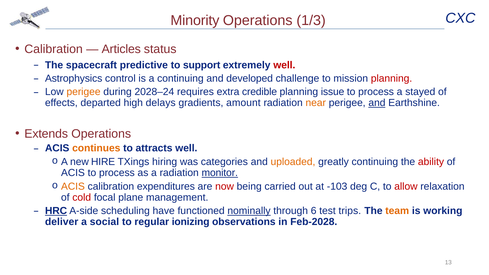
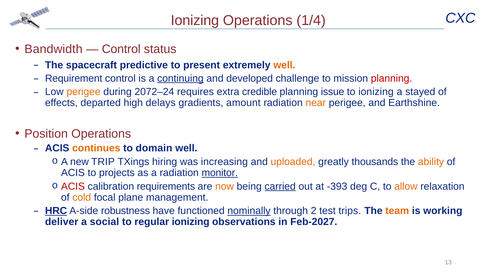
Minority at (195, 21): Minority -> Ionizing
1/3: 1/3 -> 1/4
Calibration at (54, 49): Calibration -> Bandwidth
Articles at (121, 49): Articles -> Control
support: support -> present
well at (284, 65) colour: red -> orange
Astrophysics: Astrophysics -> Requirement
continuing at (180, 78) underline: none -> present
2028–24: 2028–24 -> 2072–24
process at (376, 92): process -> ionizing
and at (377, 103) underline: present -> none
Extends: Extends -> Position
attracts: attracts -> domain
HIRE: HIRE -> TRIP
categories: categories -> increasing
greatly continuing: continuing -> thousands
ability colour: red -> orange
ACIS to process: process -> projects
ACIS at (73, 186) colour: orange -> red
expenditures: expenditures -> requirements
now colour: red -> orange
carried underline: none -> present
-103: -103 -> -393
allow colour: red -> orange
cold colour: red -> orange
scheduling: scheduling -> robustness
6: 6 -> 2
Feb-2028: Feb-2028 -> Feb-2027
